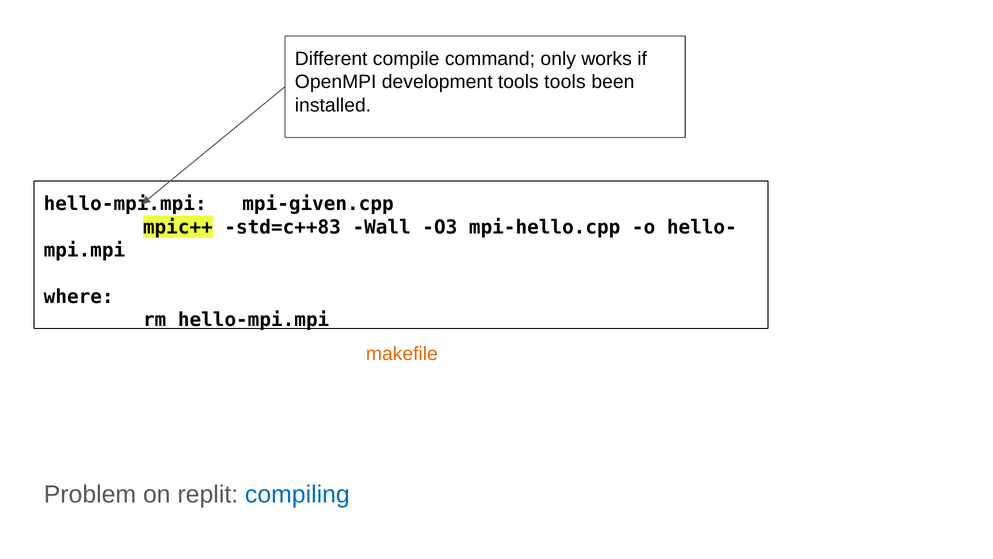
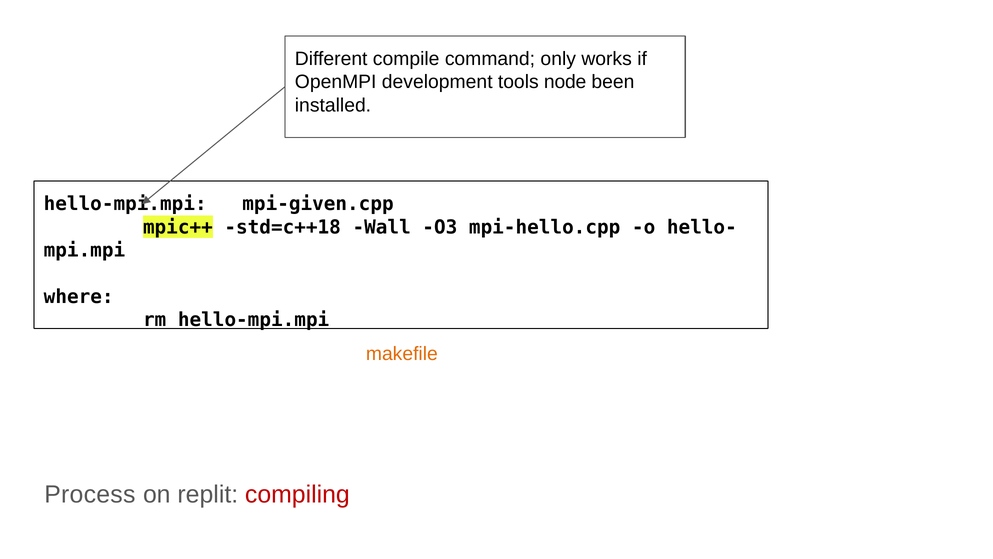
tools tools: tools -> node
std=c++83: std=c++83 -> std=c++18
Problem: Problem -> Process
compiling colour: blue -> red
